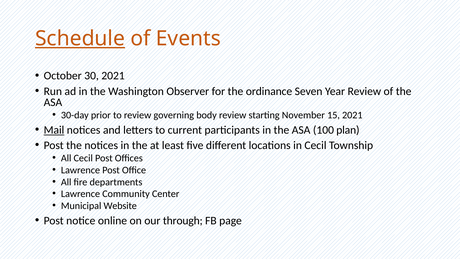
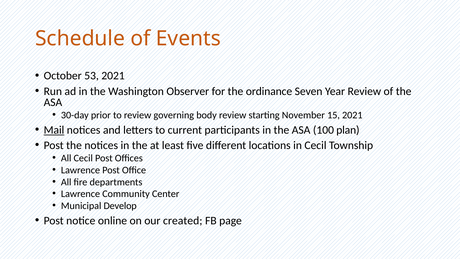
Schedule underline: present -> none
30: 30 -> 53
Website: Website -> Develop
through: through -> created
